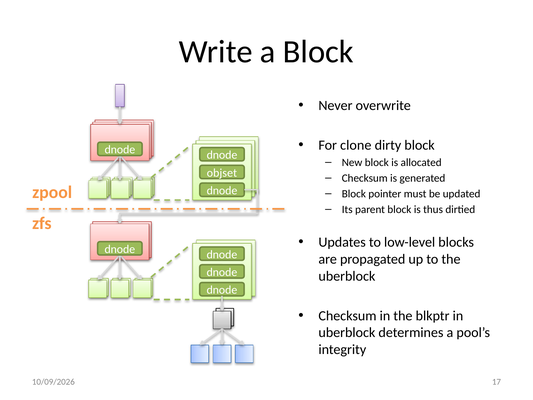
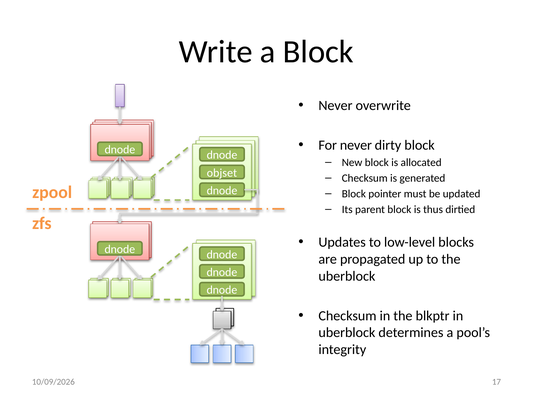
For clone: clone -> never
